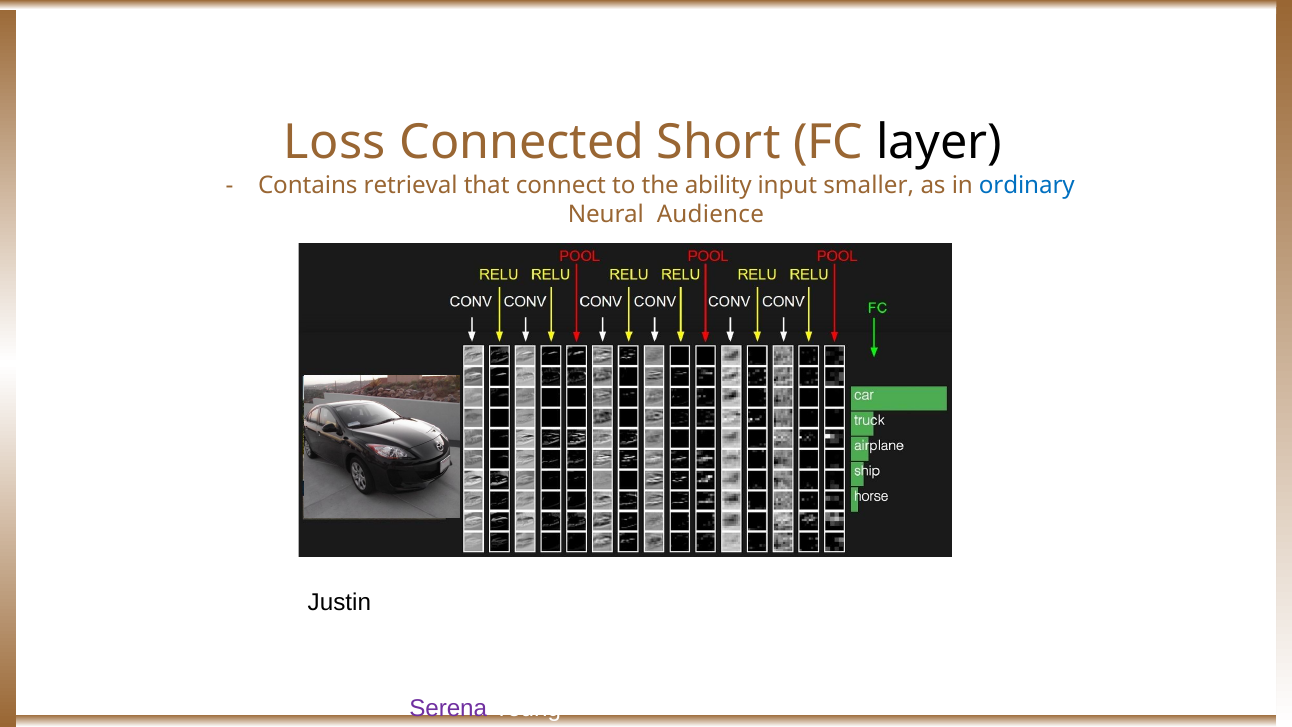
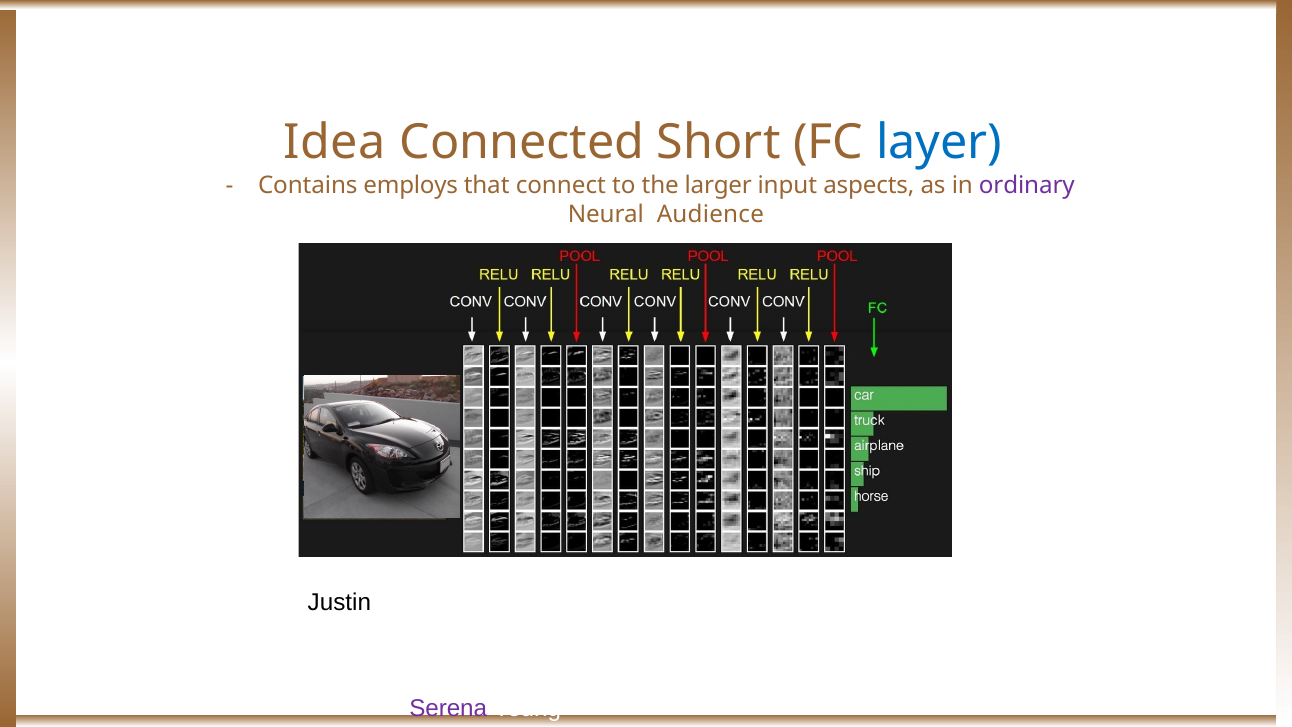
Loss: Loss -> Idea
layer colour: black -> blue
retrieval: retrieval -> employs
ability: ability -> larger
smaller: smaller -> aspects
ordinary colour: blue -> purple
